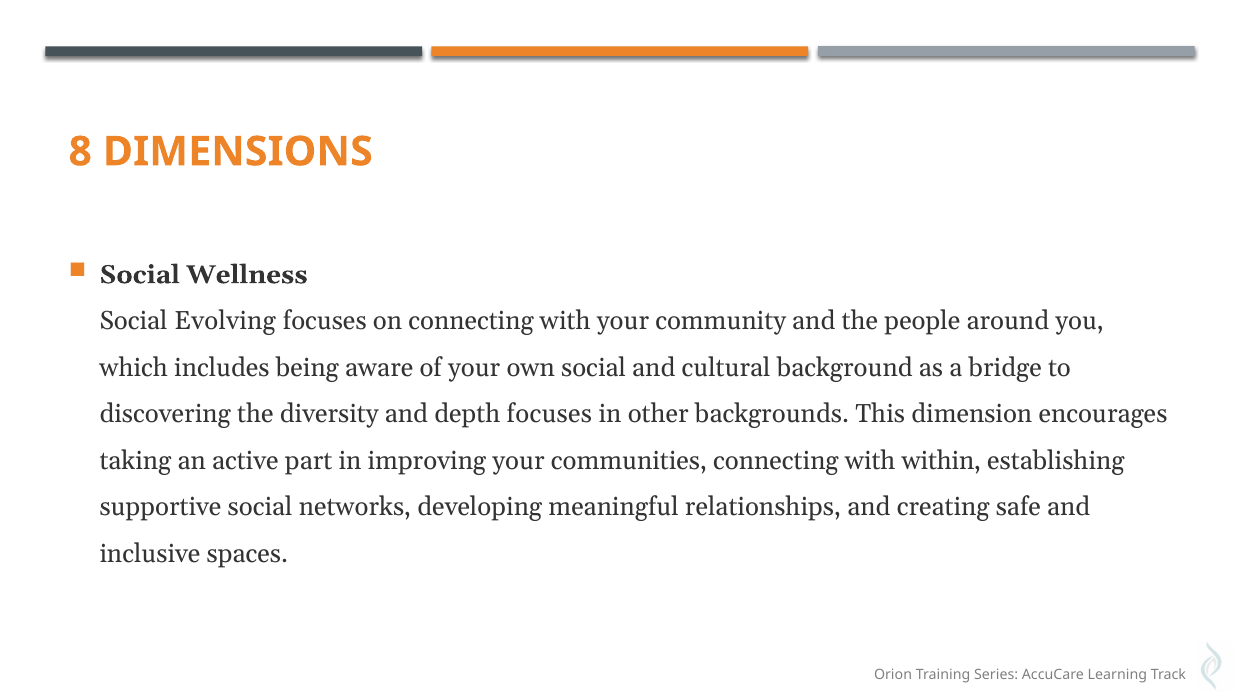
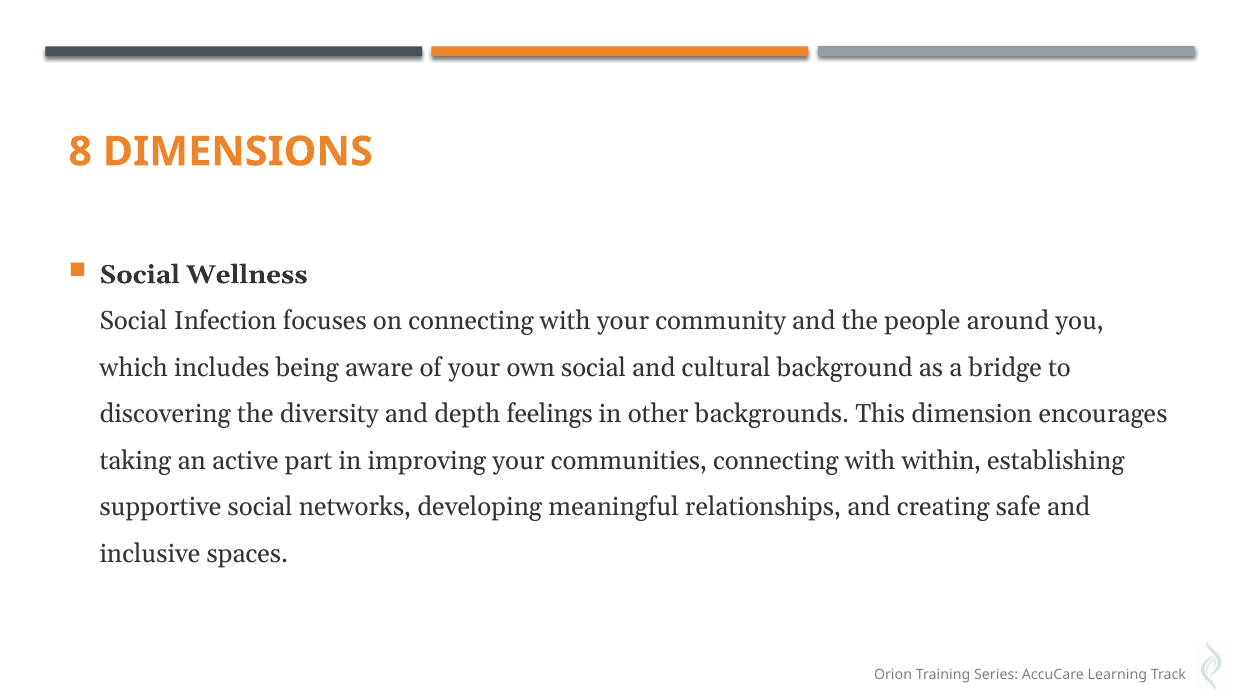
Evolving: Evolving -> Infection
depth focuses: focuses -> feelings
